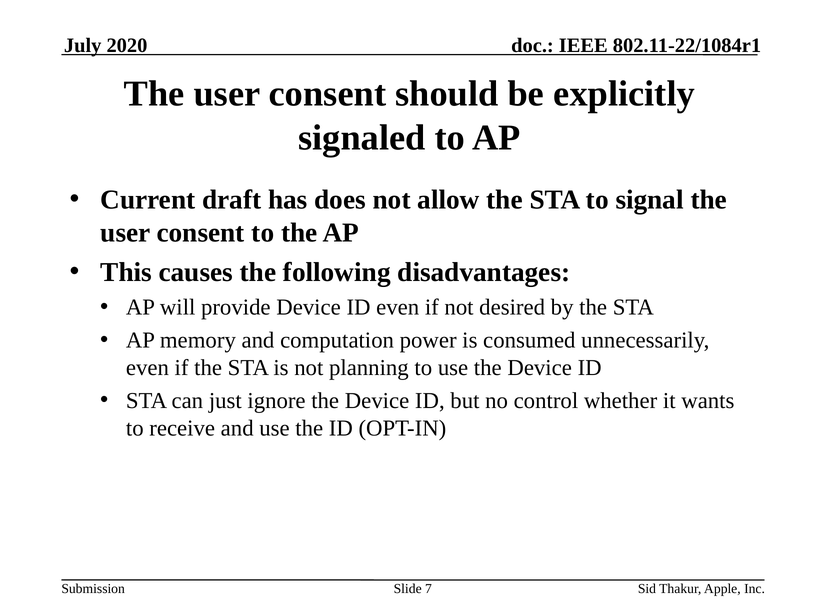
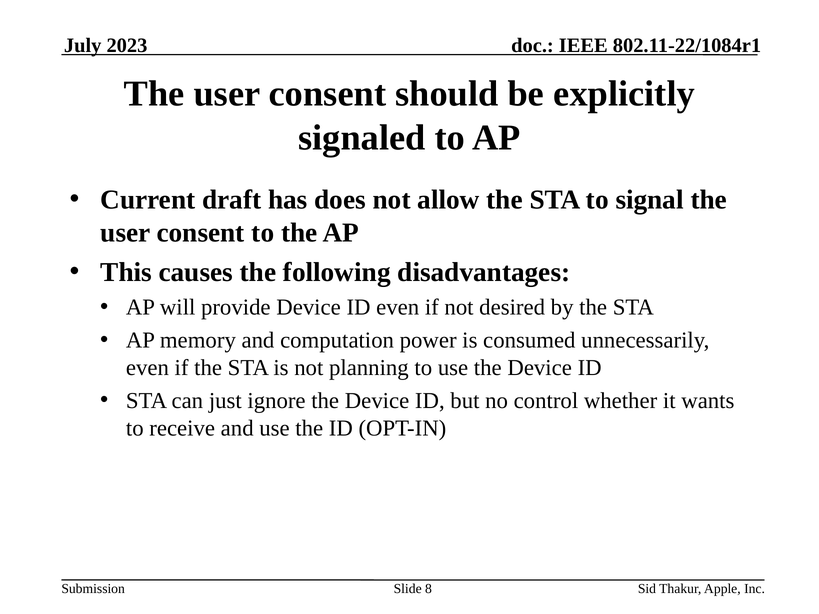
2020: 2020 -> 2023
7: 7 -> 8
